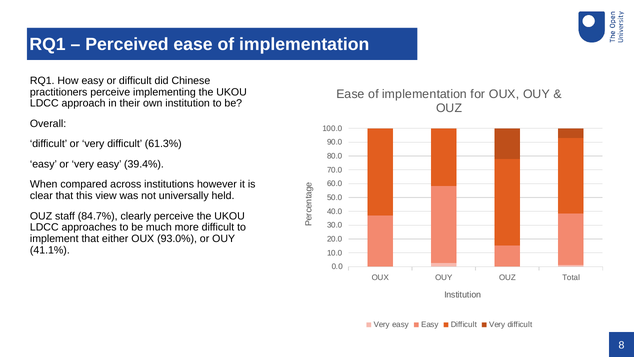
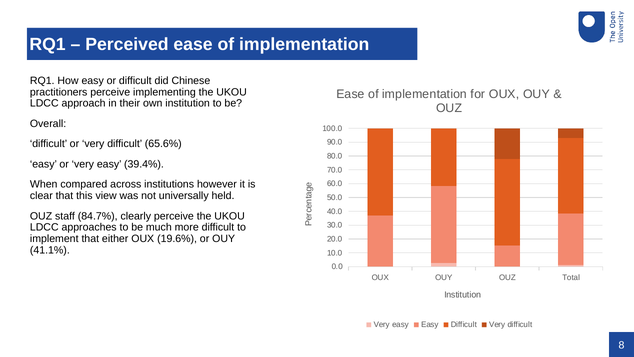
61.3%: 61.3% -> 65.6%
93.0%: 93.0% -> 19.6%
